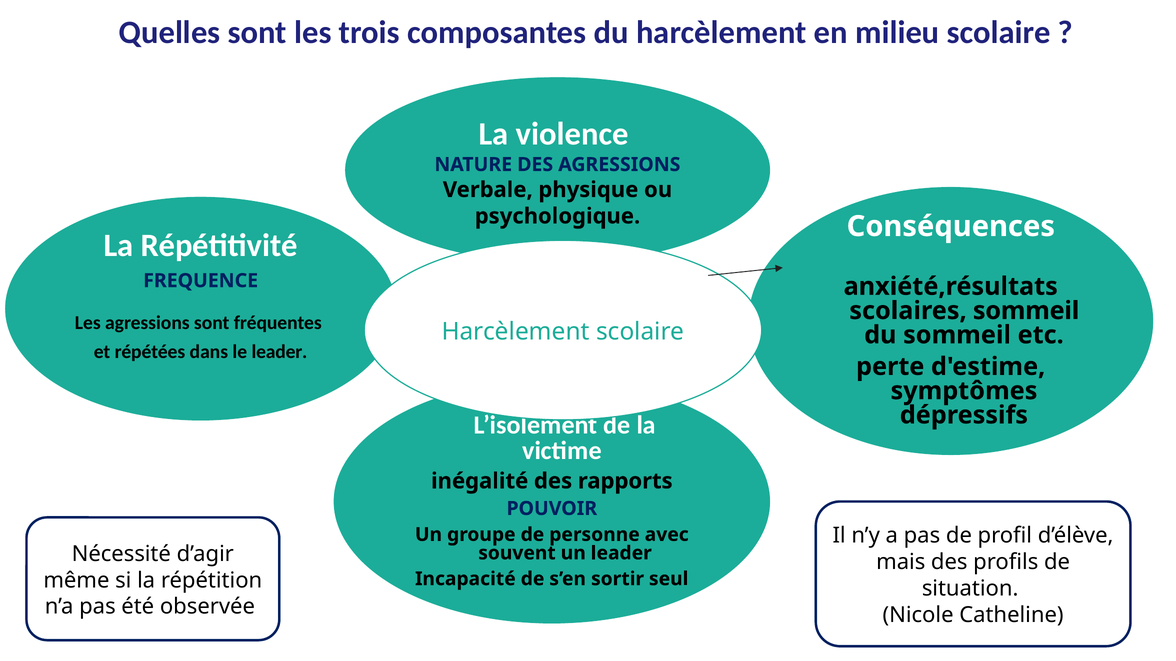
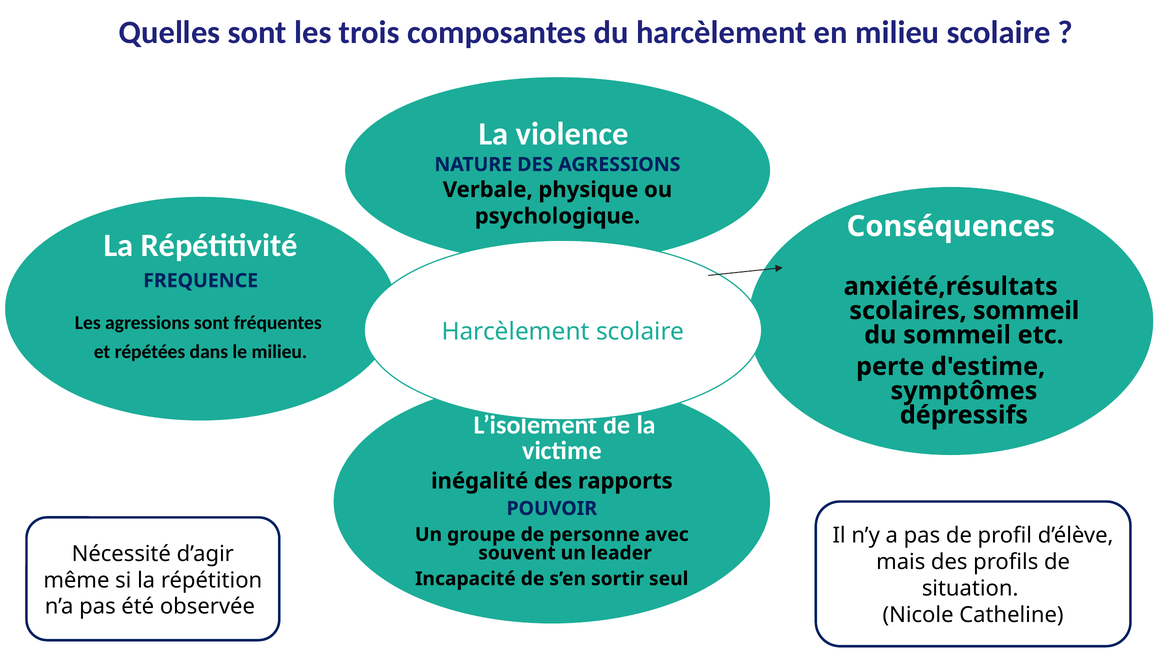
le leader: leader -> milieu
